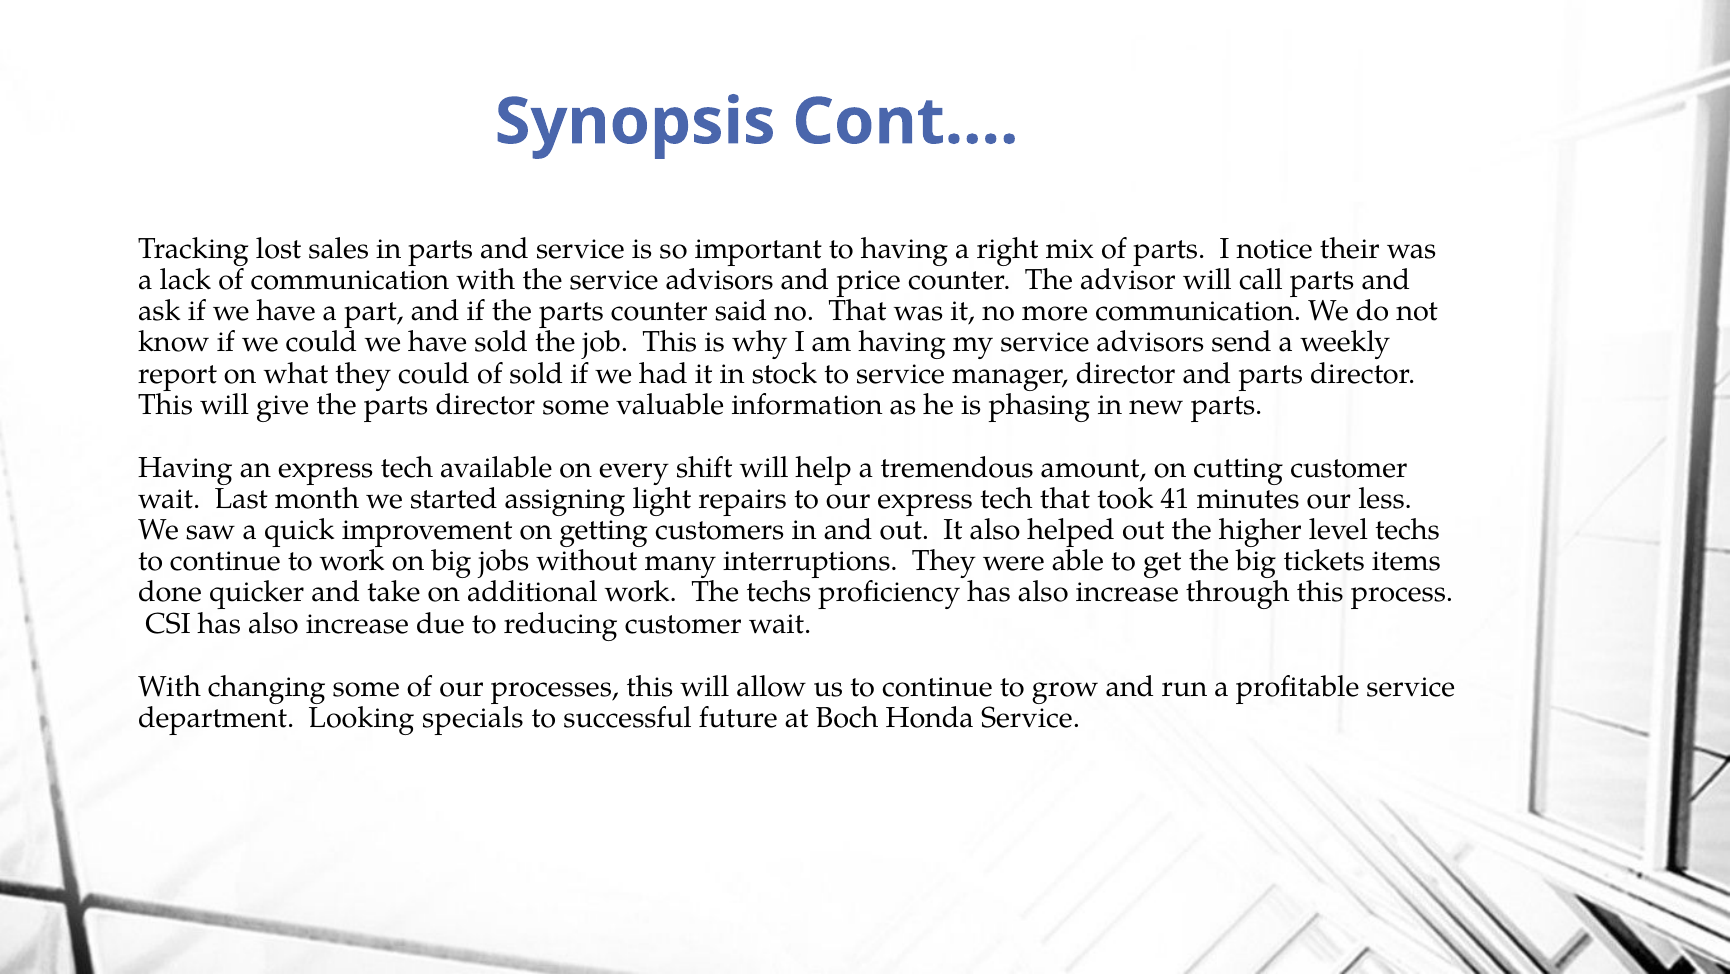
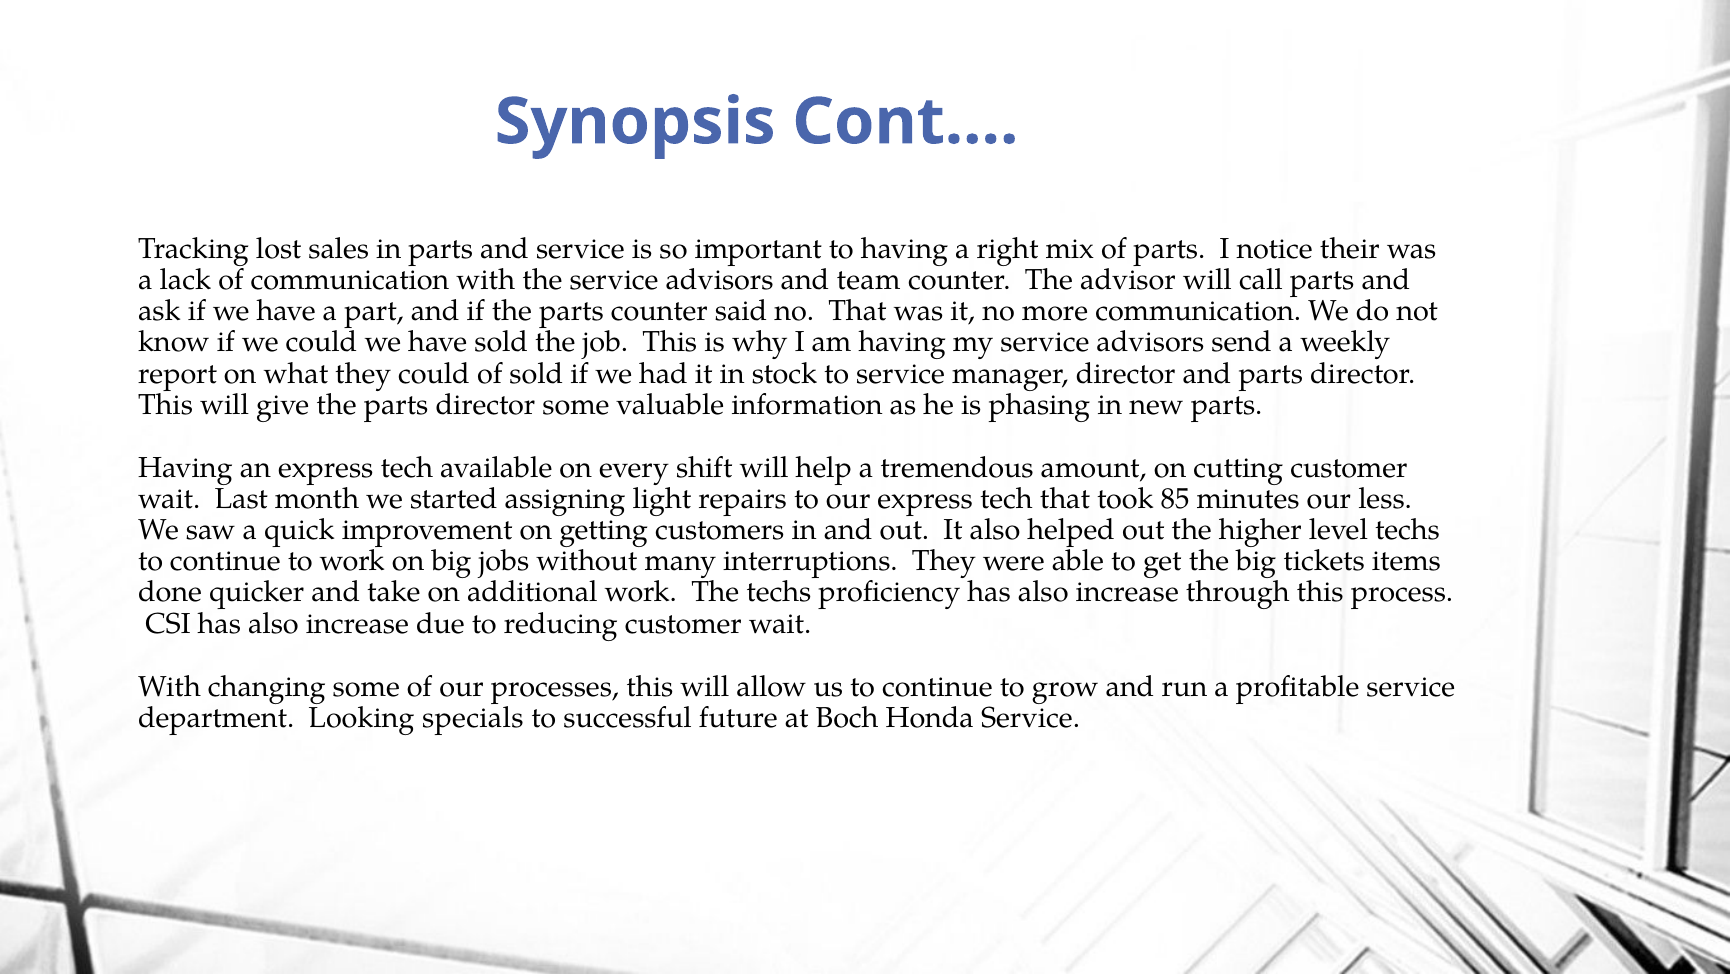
price: price -> team
41: 41 -> 85
